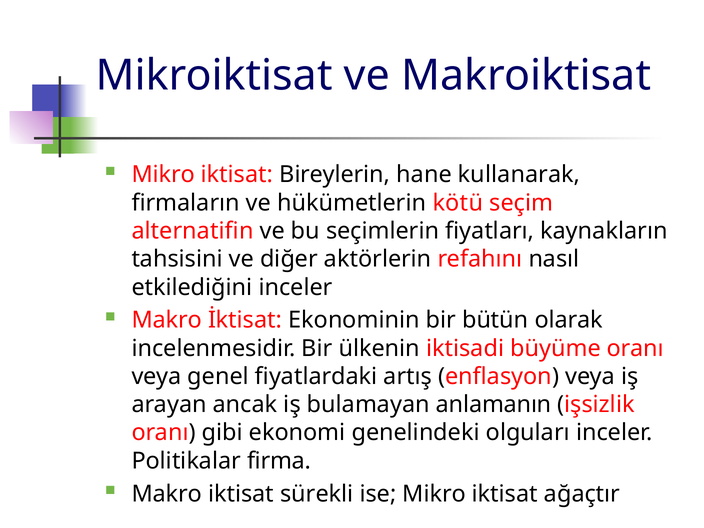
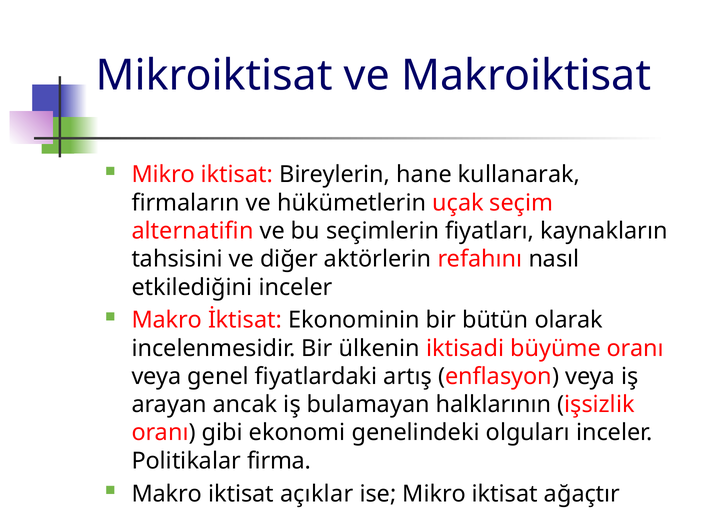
kötü: kötü -> uçak
anlamanın: anlamanın -> halklarının
sürekli: sürekli -> açıklar
